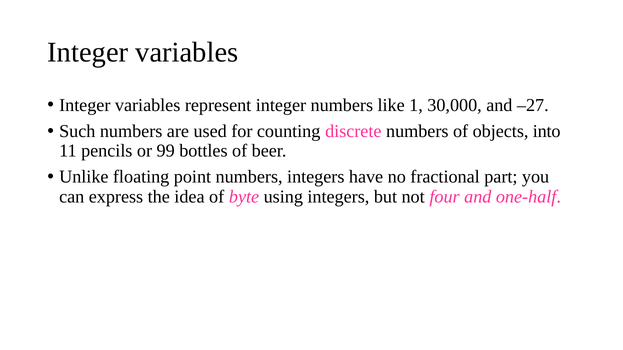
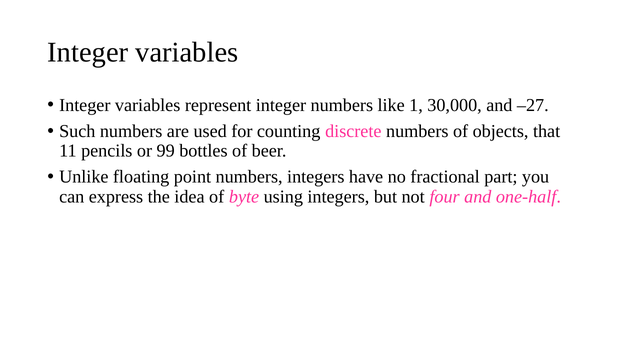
into: into -> that
